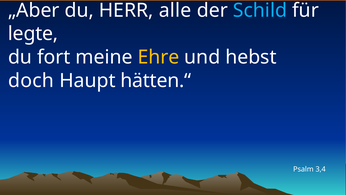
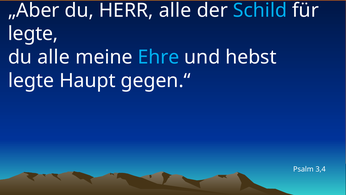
du fort: fort -> alle
Ehre colour: yellow -> light blue
doch at (31, 80): doch -> legte
hätten.“: hätten.“ -> gegen.“
